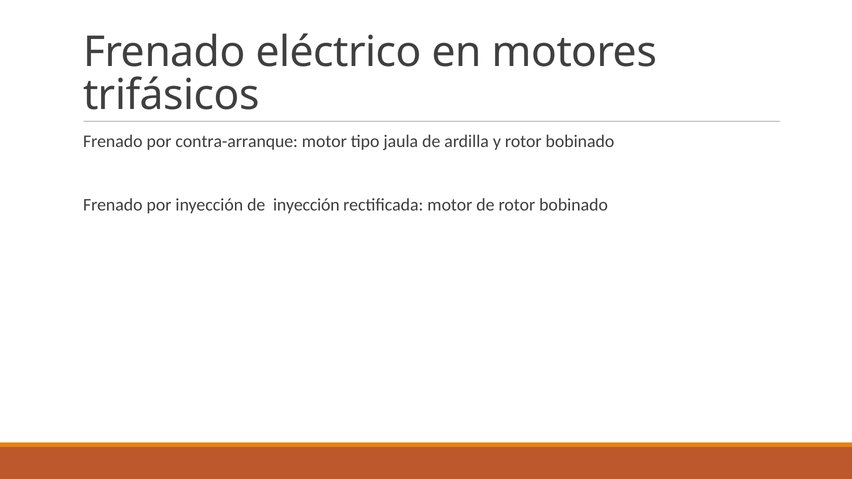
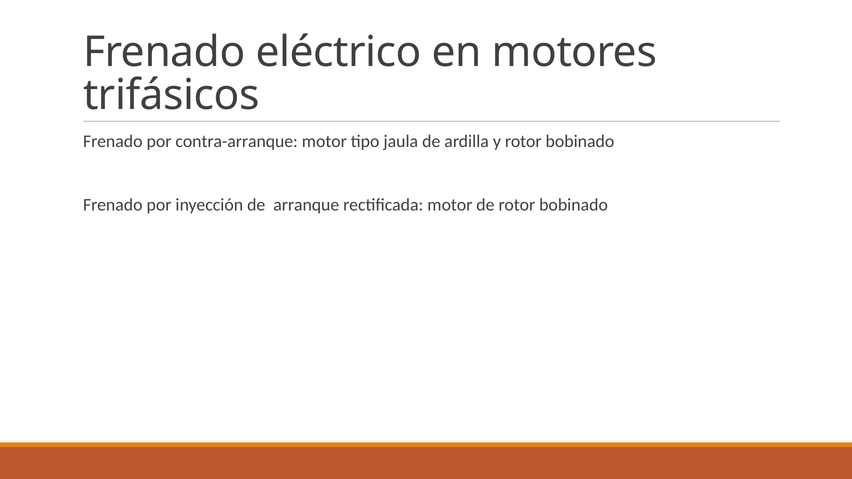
de inyección: inyección -> arranque
